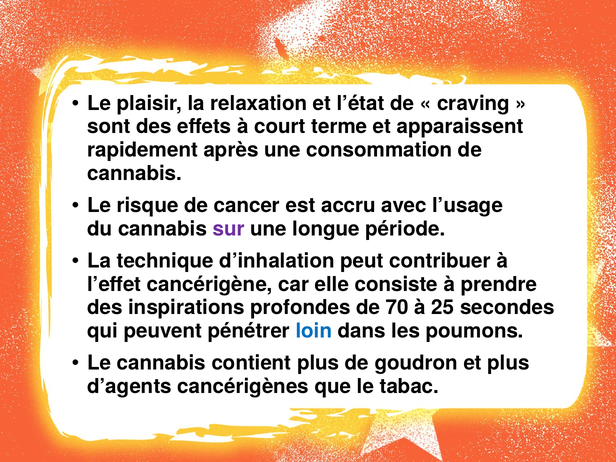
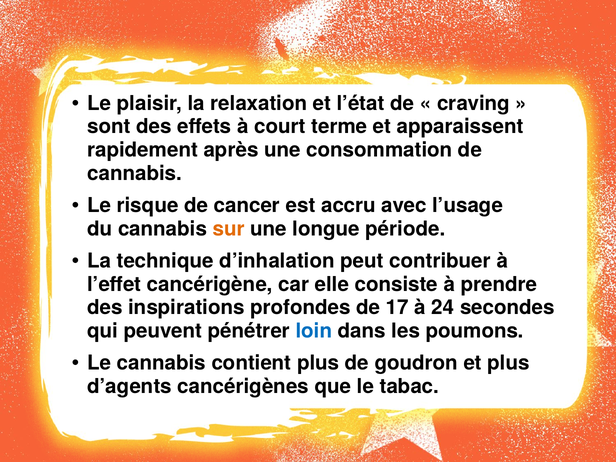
sur colour: purple -> orange
70: 70 -> 17
25: 25 -> 24
